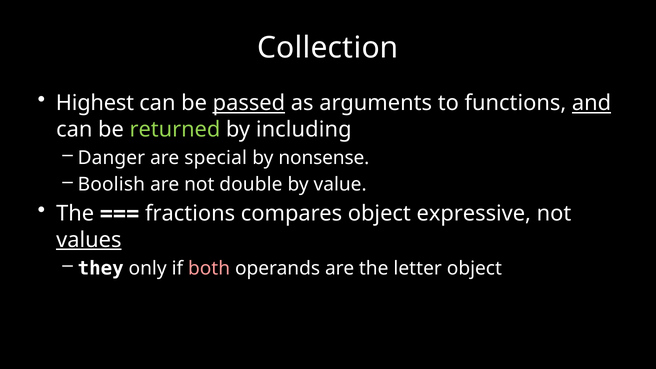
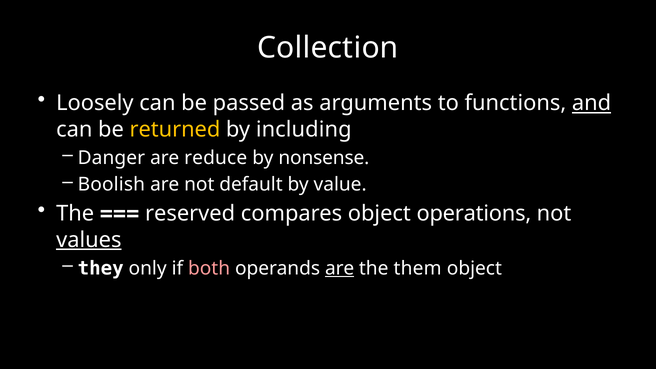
Highest: Highest -> Loosely
passed underline: present -> none
returned colour: light green -> yellow
special: special -> reduce
double: double -> default
fractions: fractions -> reserved
expressive: expressive -> operations
are at (340, 268) underline: none -> present
letter: letter -> them
